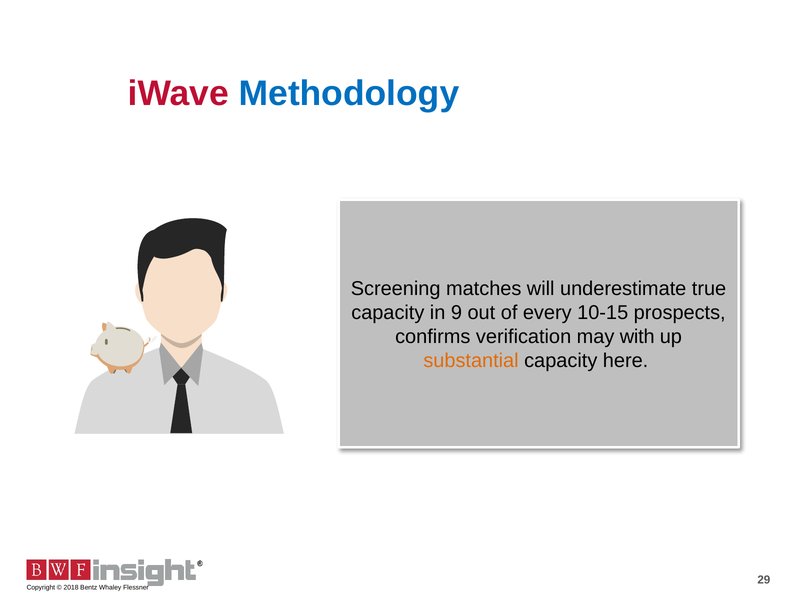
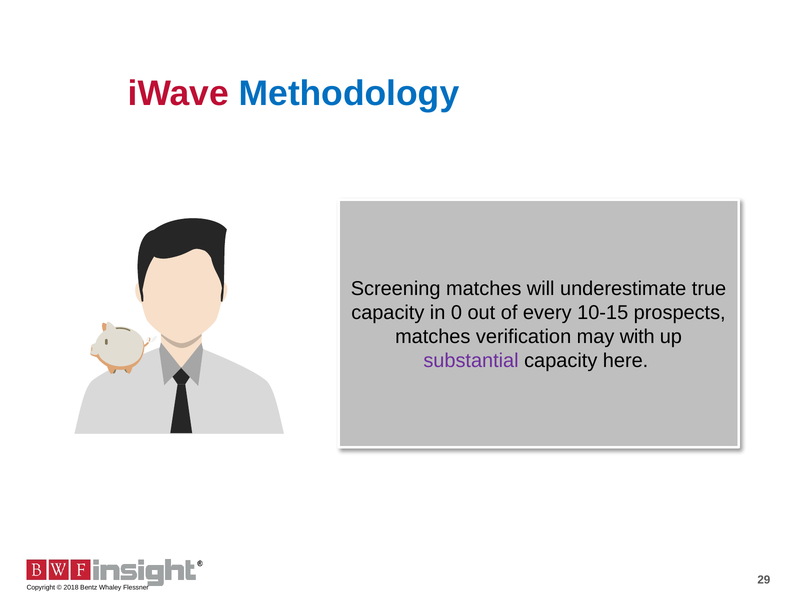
9: 9 -> 0
confirms at (433, 337): confirms -> matches
substantial colour: orange -> purple
